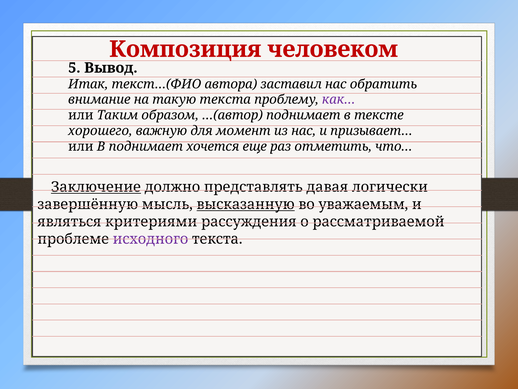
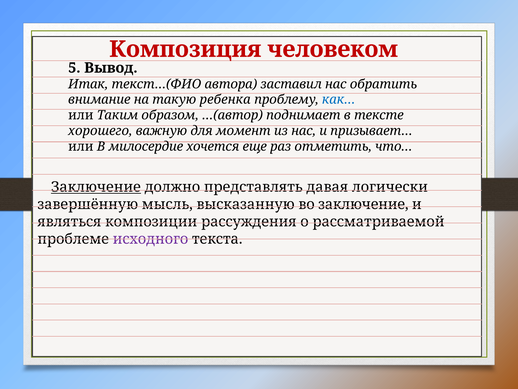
такую текста: текста -> ребенка
как… colour: purple -> blue
В поднимает: поднимает -> милосердие
высказанную underline: present -> none
во уважаемым: уважаемым -> заключение
критериями: критериями -> композиции
